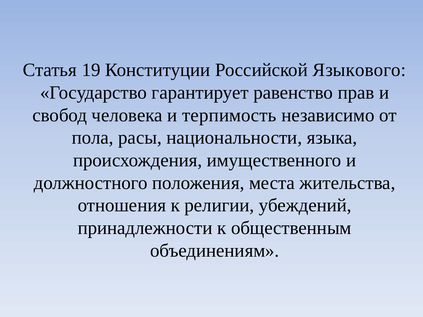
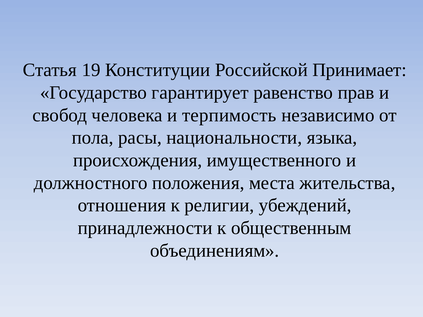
Языкового: Языкового -> Принимает
